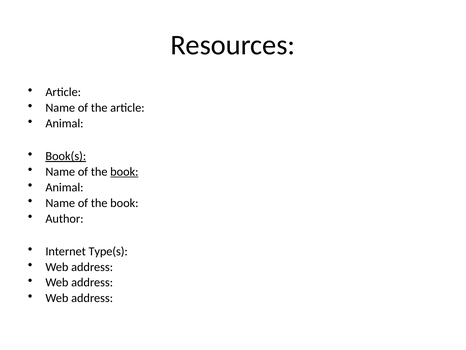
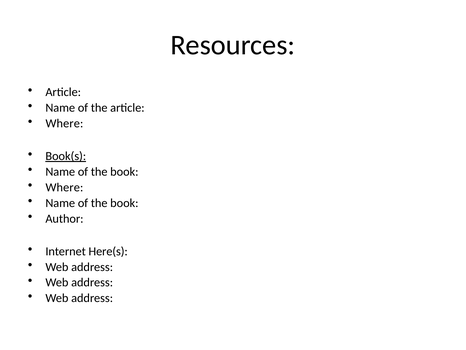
Animal at (64, 123): Animal -> Where
book at (124, 172) underline: present -> none
Animal at (64, 187): Animal -> Where
Type(s: Type(s -> Here(s
